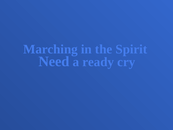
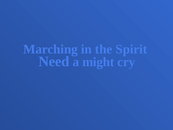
ready: ready -> might
